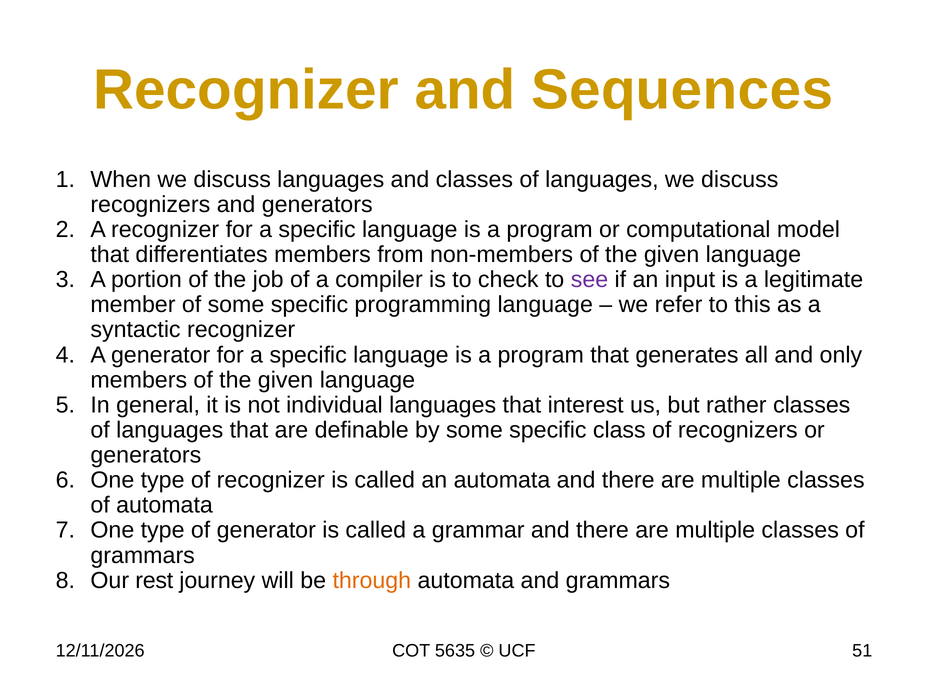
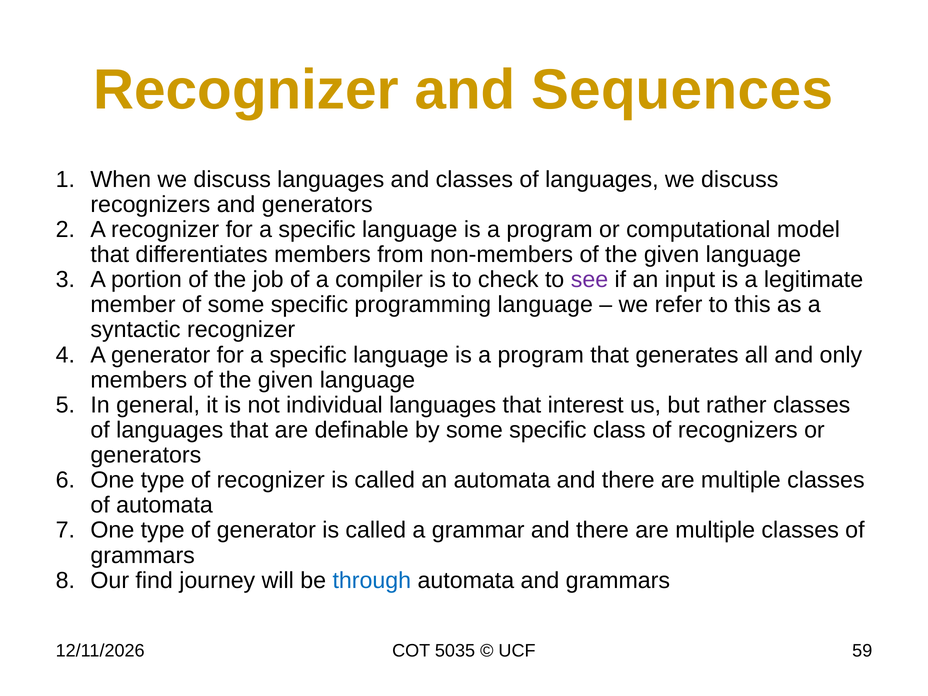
rest: rest -> find
through colour: orange -> blue
5635: 5635 -> 5035
51: 51 -> 59
